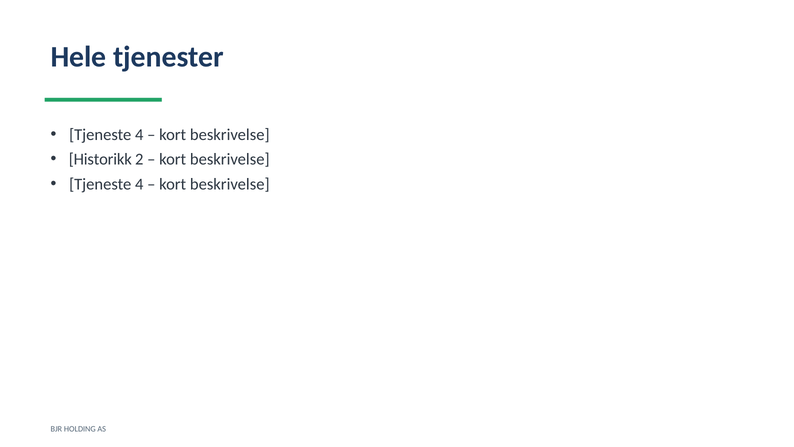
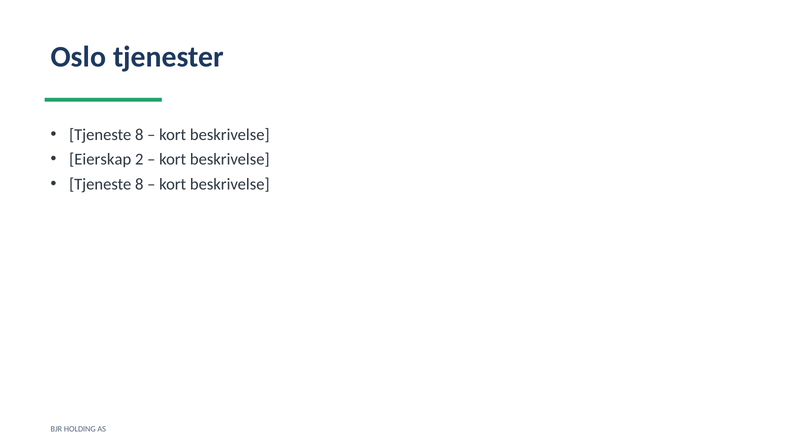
Hele: Hele -> Oslo
4 at (139, 134): 4 -> 8
Historikk: Historikk -> Eierskap
4 at (139, 184): 4 -> 8
